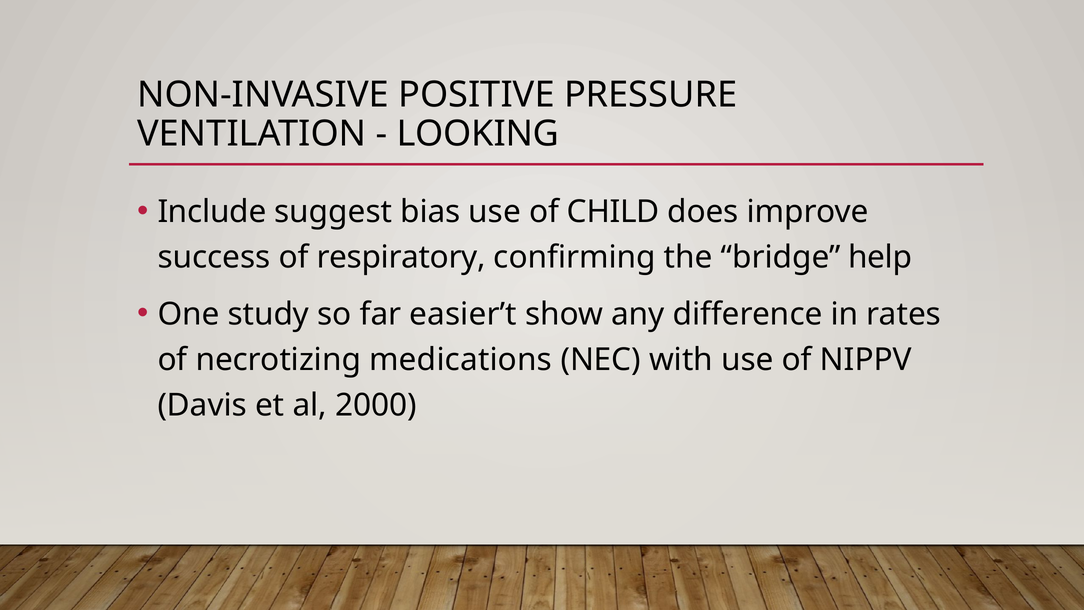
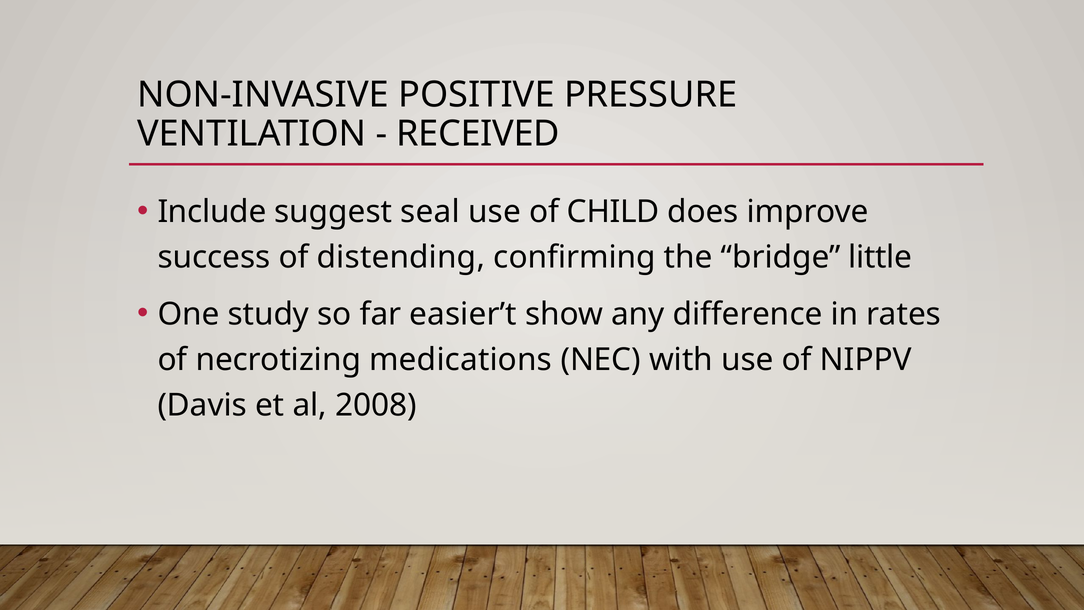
LOOKING: LOOKING -> RECEIVED
bias: bias -> seal
respiratory: respiratory -> distending
help: help -> little
2000: 2000 -> 2008
